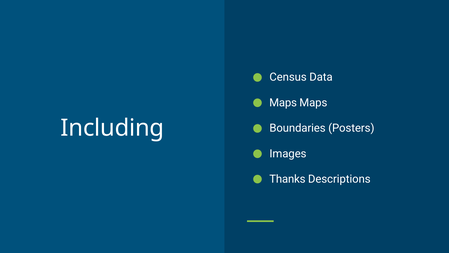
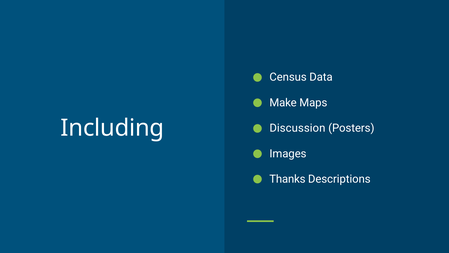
Maps at (283, 103): Maps -> Make
Boundaries: Boundaries -> Discussion
